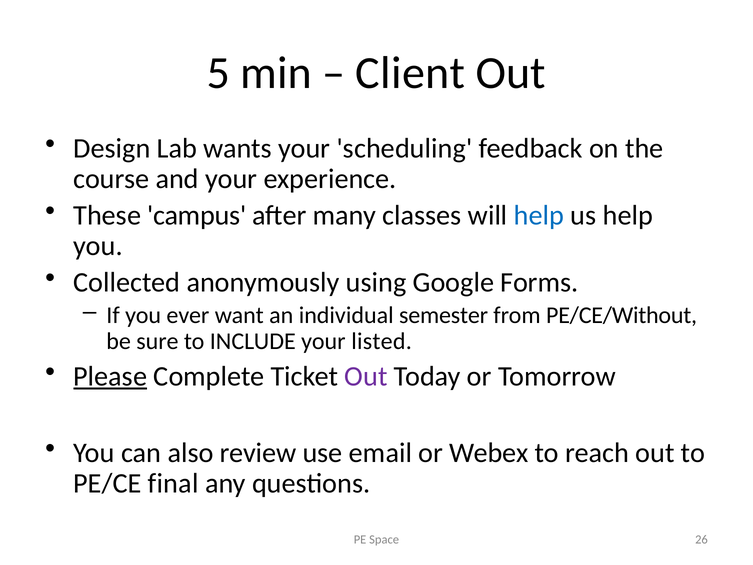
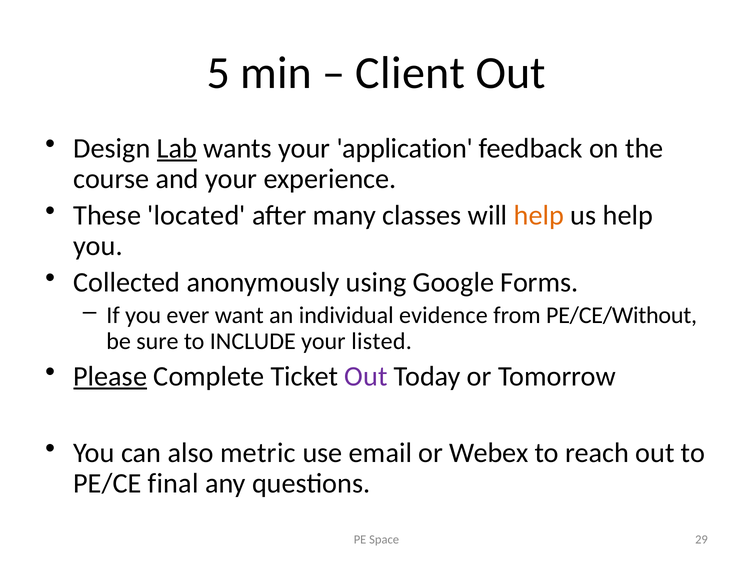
Lab underline: none -> present
scheduling: scheduling -> application
campus: campus -> located
help at (539, 215) colour: blue -> orange
semester: semester -> evidence
review: review -> metric
26: 26 -> 29
